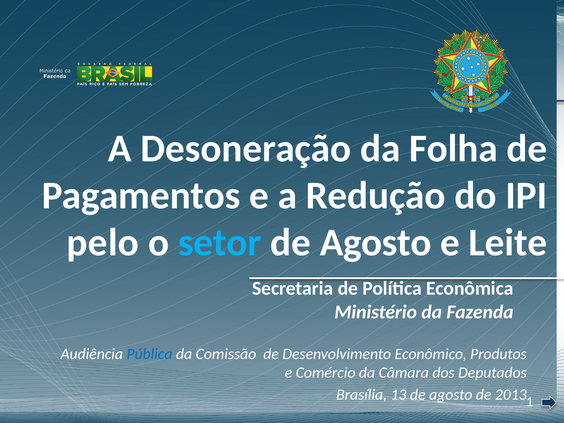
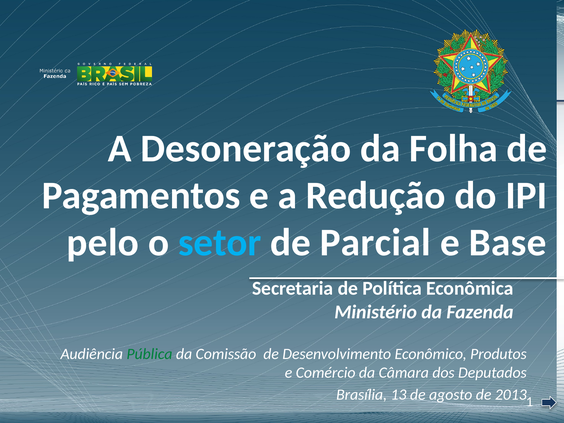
Agosto at (376, 242): Agosto -> Parcial
Leite: Leite -> Base
Pública colour: blue -> green
